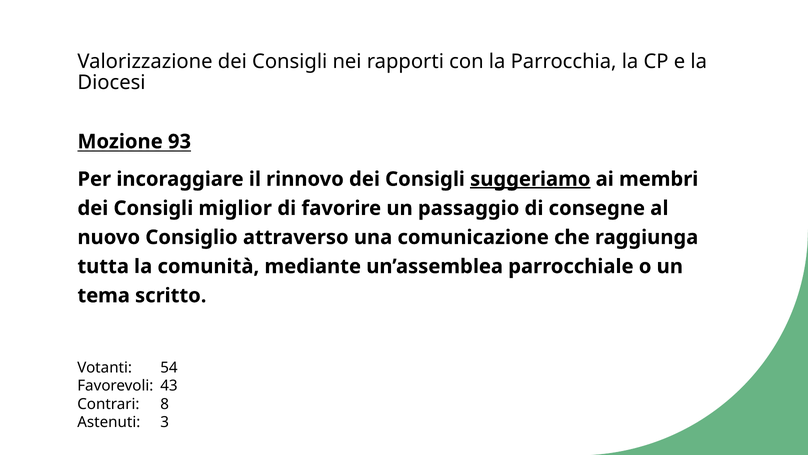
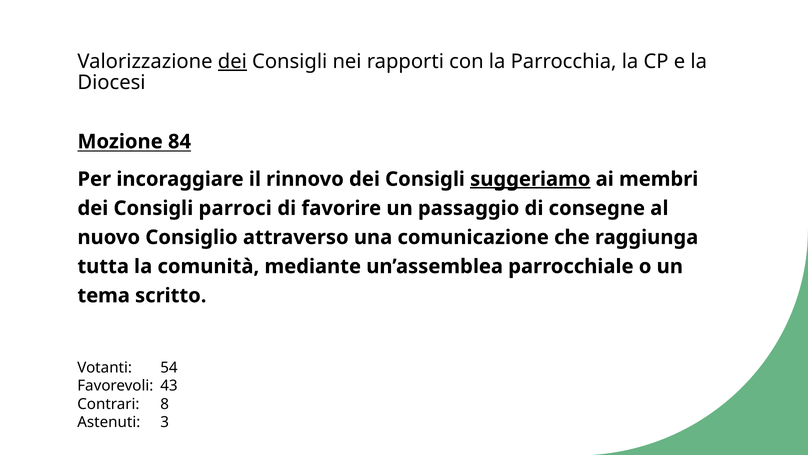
dei at (232, 61) underline: none -> present
93: 93 -> 84
miglior: miglior -> parroci
